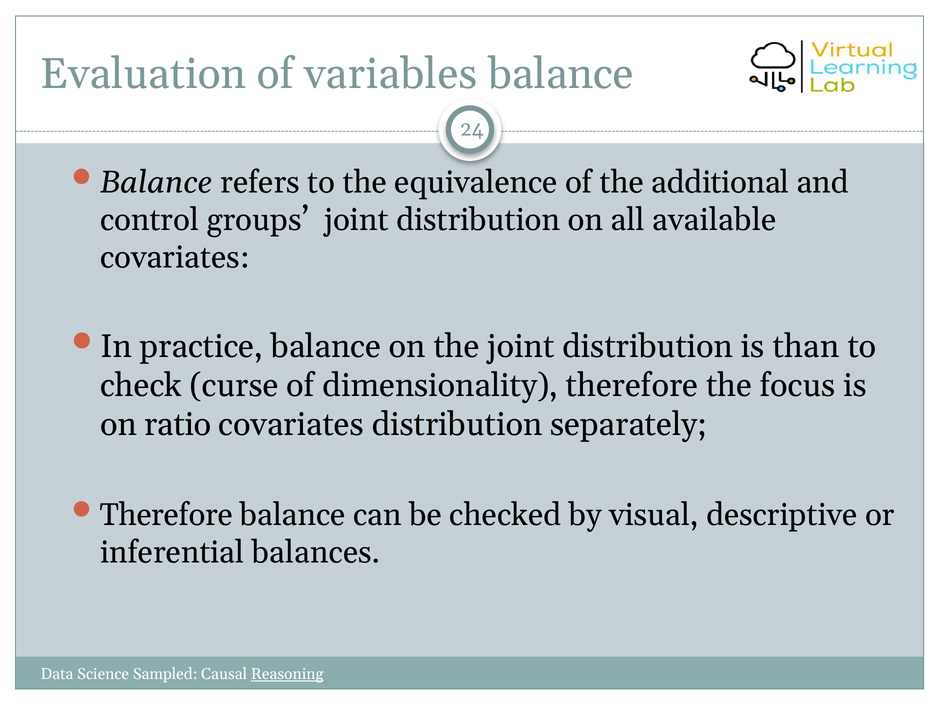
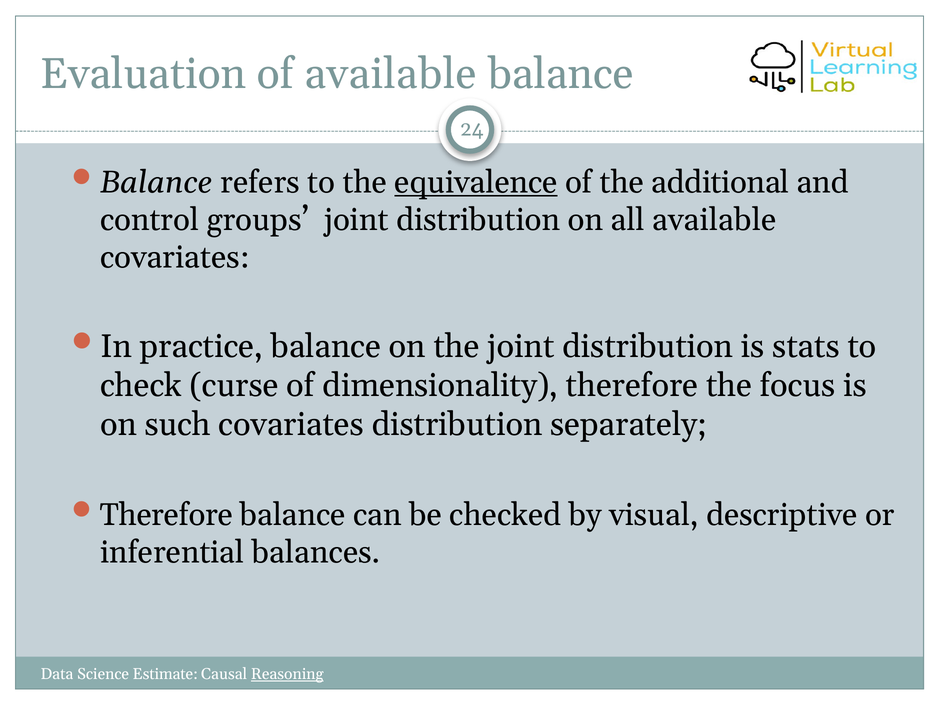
of variables: variables -> available
equivalence underline: none -> present
than: than -> stats
ratio: ratio -> such
Sampled: Sampled -> Estimate
